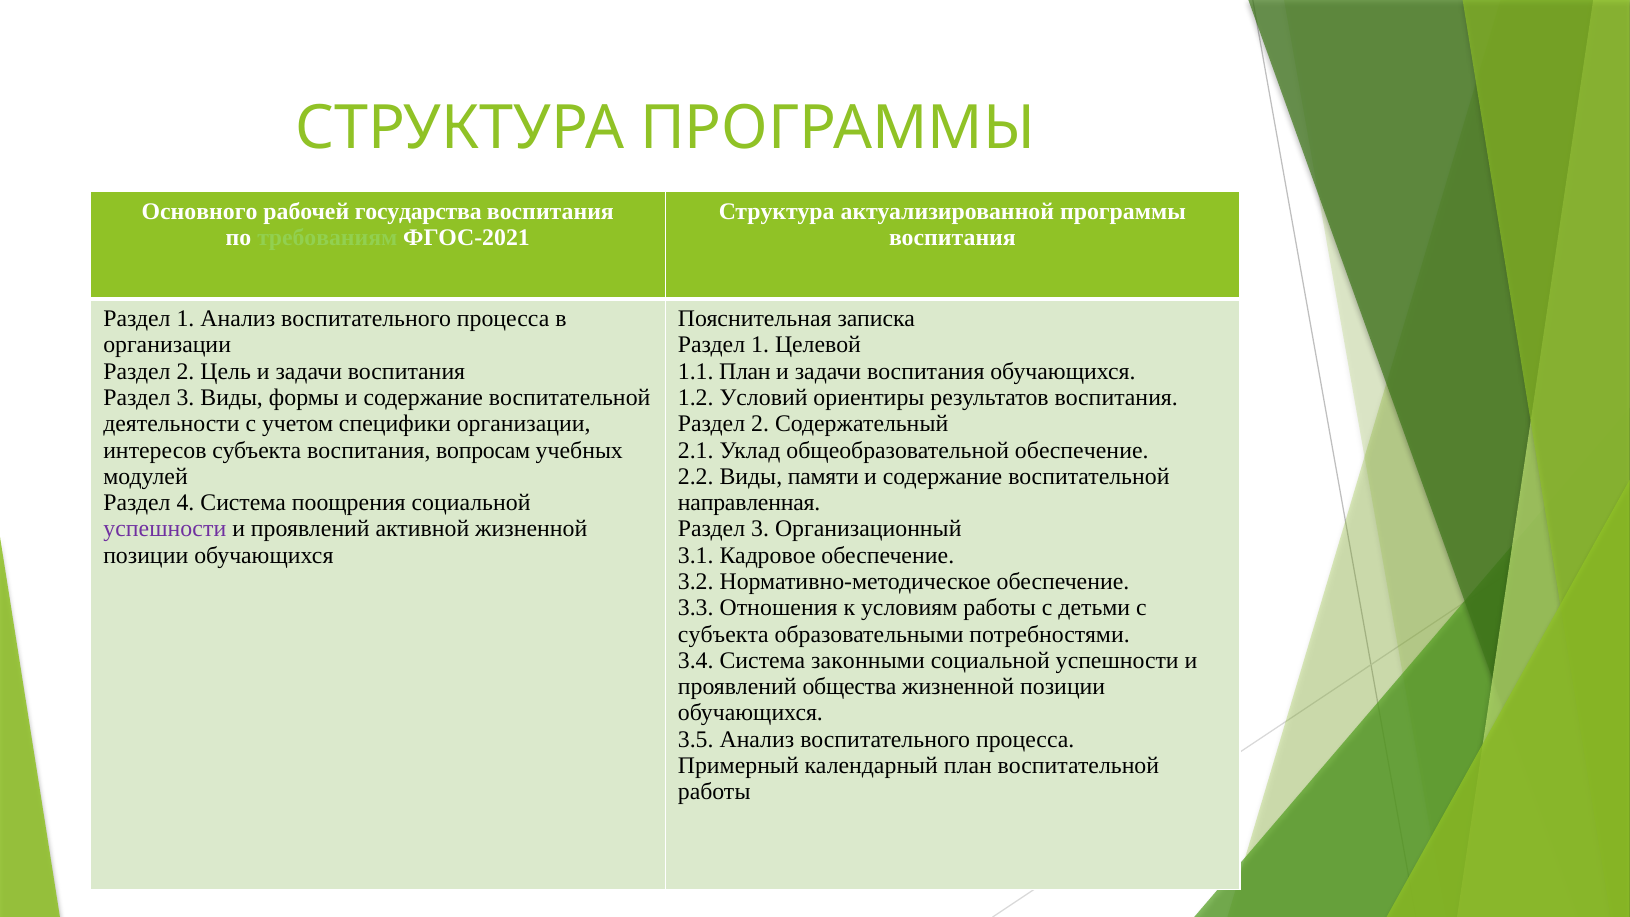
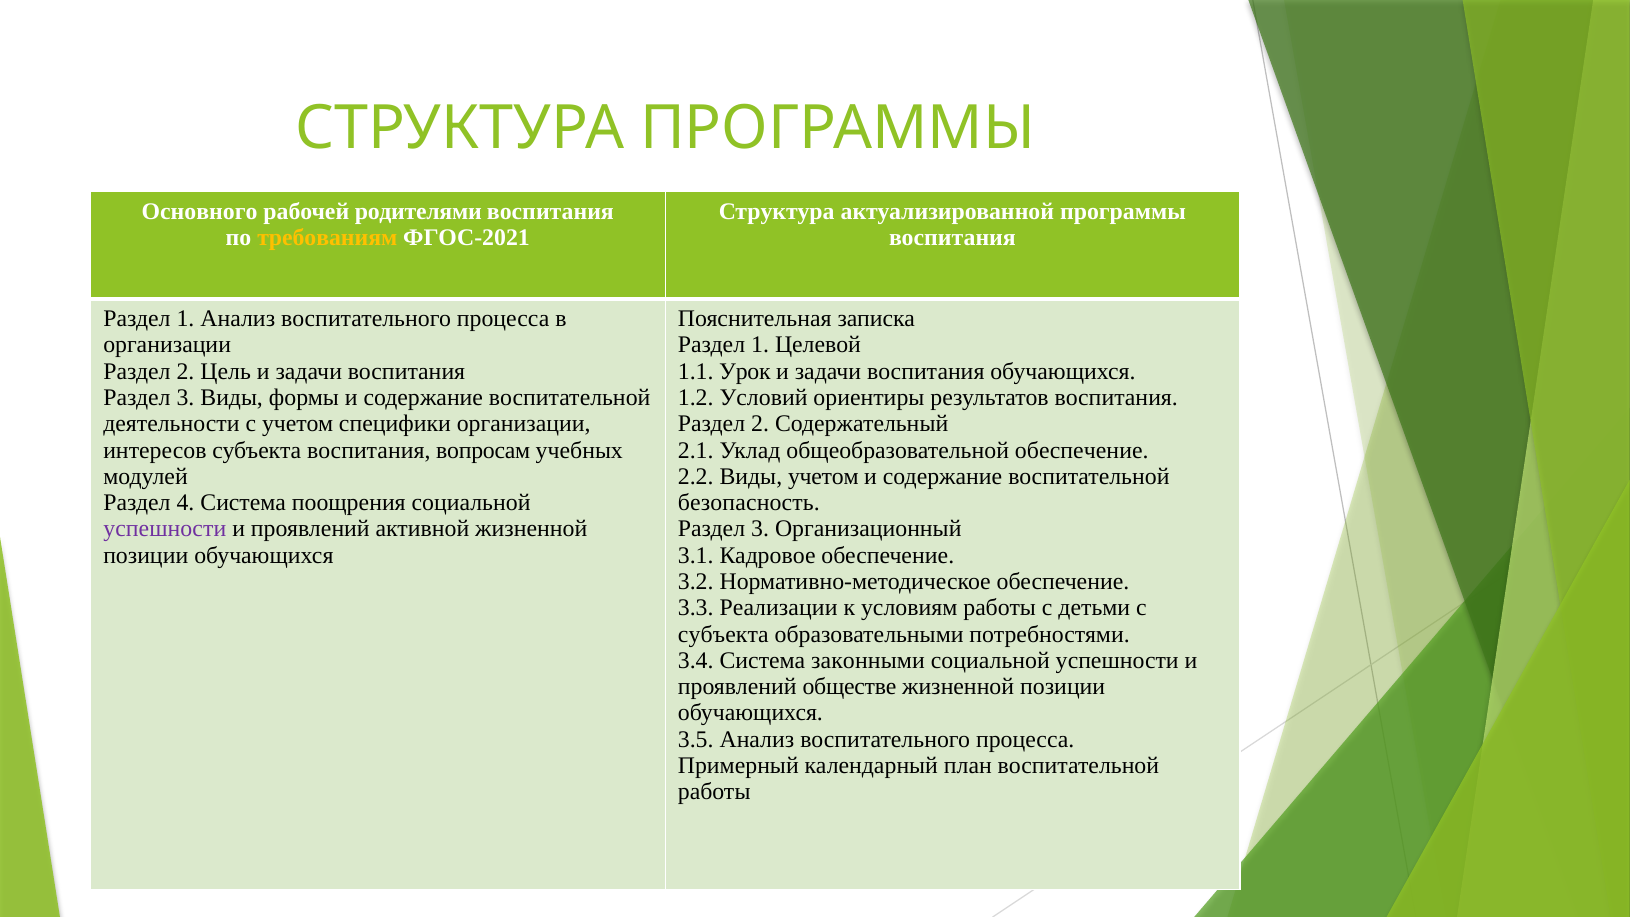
государства: государства -> родителями
требованиям colour: light green -> yellow
1.1 План: План -> Урок
Виды памяти: памяти -> учетом
направленная: направленная -> безопасность
Отношения: Отношения -> Реализации
общества: общества -> обществе
